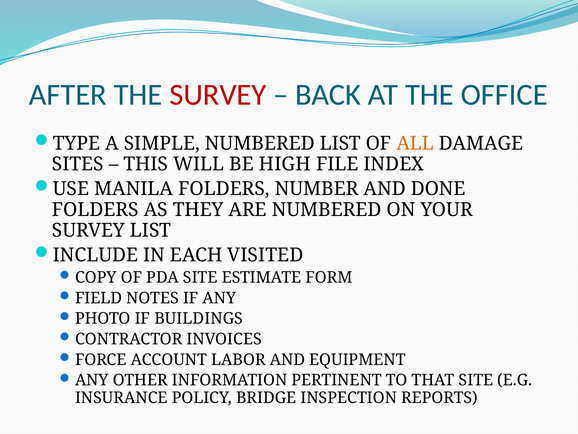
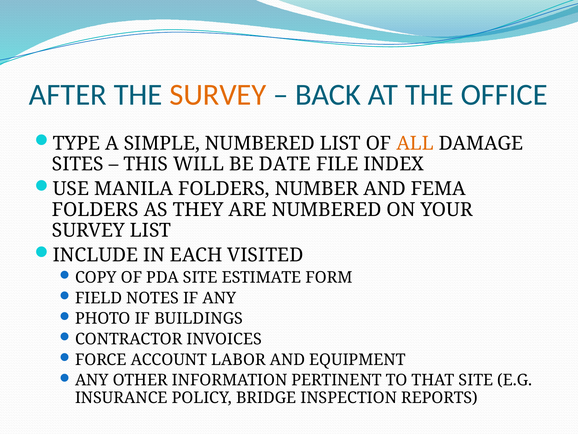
SURVEY at (218, 95) colour: red -> orange
HIGH: HIGH -> DATE
DONE: DONE -> FEMA
